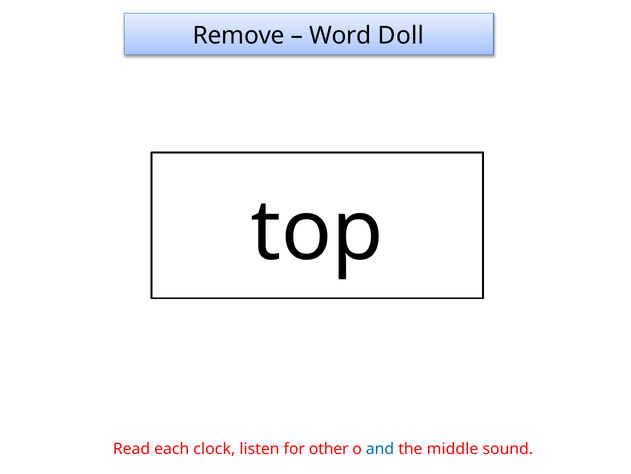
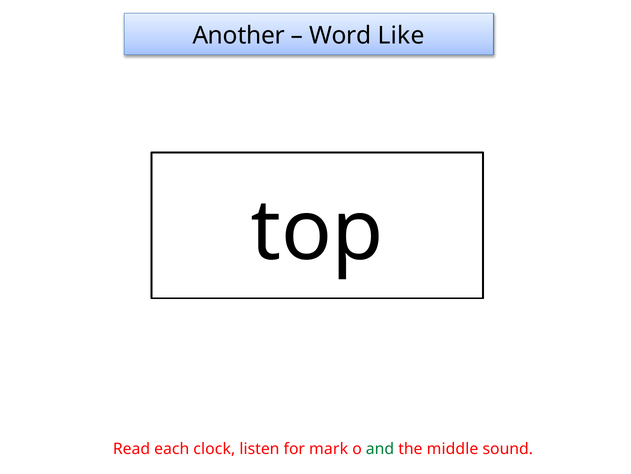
Remove: Remove -> Another
Doll: Doll -> Like
other: other -> mark
and colour: blue -> green
